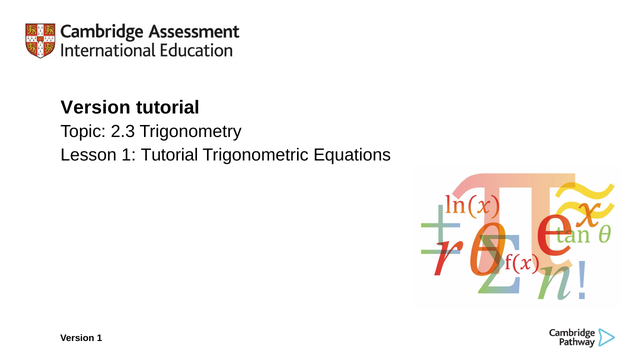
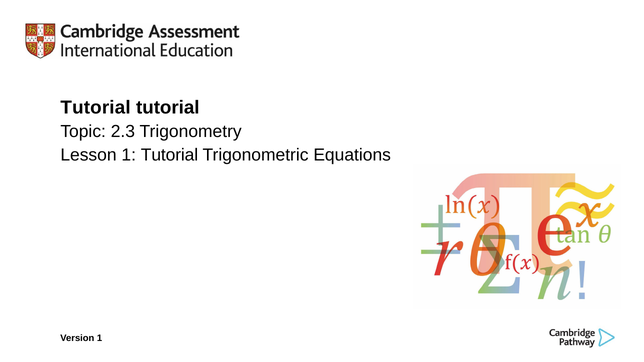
Version at (96, 107): Version -> Tutorial
